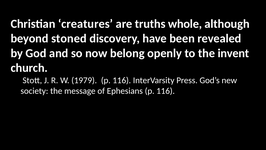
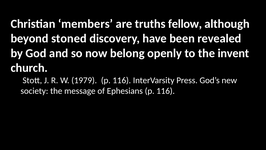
creatures: creatures -> members
whole: whole -> fellow
